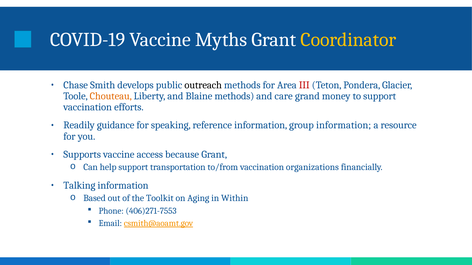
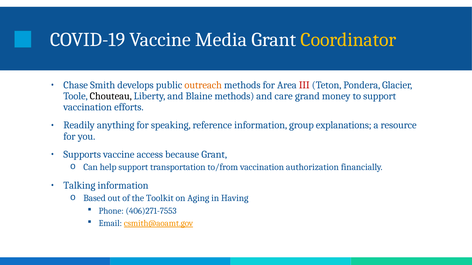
Myths: Myths -> Media
outreach colour: black -> orange
Chouteau colour: orange -> black
guidance: guidance -> anything
group information: information -> explanations
organizations: organizations -> authorization
Within: Within -> Having
